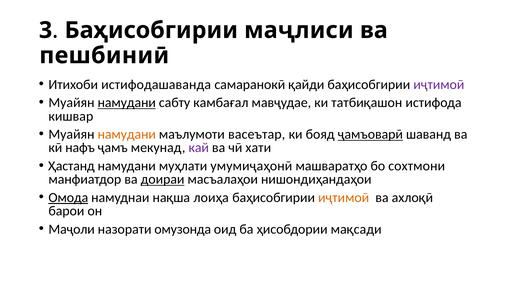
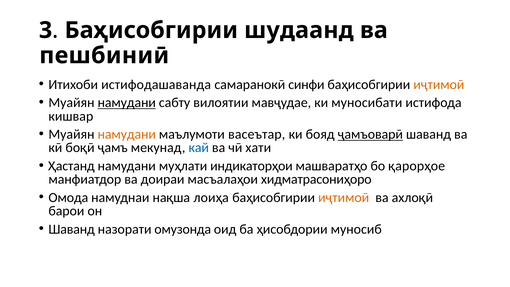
маҷлиси: маҷлиси -> шудаанд
қайди: қайди -> синфи
иҷтимоӣ at (439, 84) colour: purple -> orange
камбағал: камбағал -> вилоятии
татбиқашон: татбиқашон -> муносибати
нафъ: нафъ -> боқӣ
кай colour: purple -> blue
умумиҷаҳонӣ: умумиҷаҳонӣ -> индикаторҳои
сохтмони: сохтмони -> қарорҳое
доираи underline: present -> none
нишондиҳандаҳои: нишондиҳандаҳои -> хидматрасониҳоро
Омода underline: present -> none
Маҷоли at (72, 229): Маҷоли -> Шаванд
мақсади: мақсади -> муносиб
